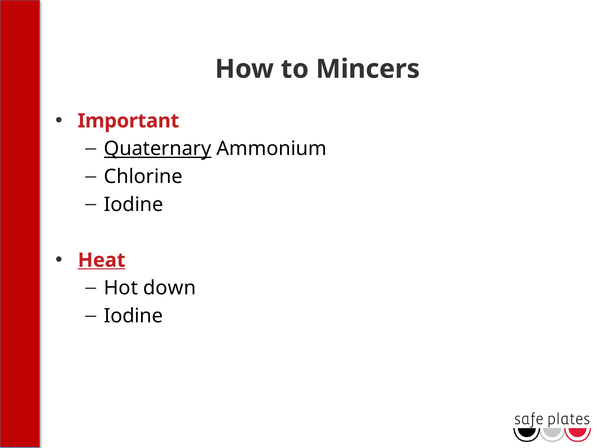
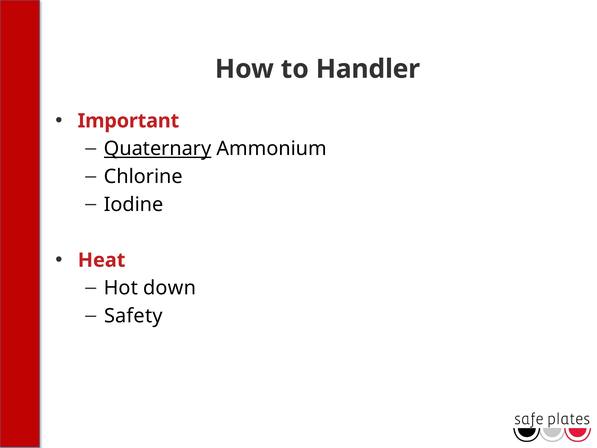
Mincers: Mincers -> Handler
Heat underline: present -> none
Iodine at (133, 316): Iodine -> Safety
